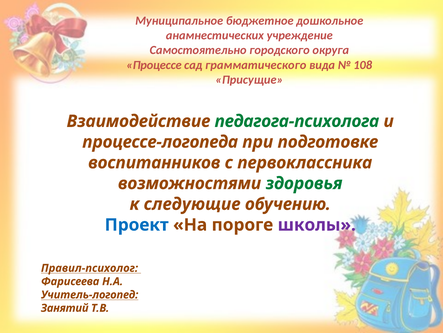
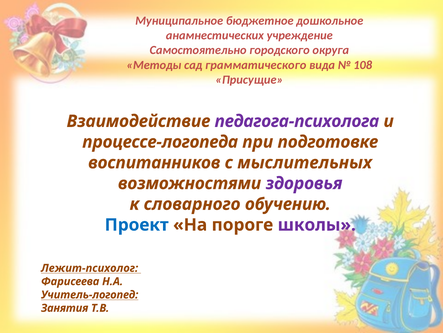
Процессе: Процессе -> Методы
педагога-психолога colour: green -> purple
первоклассника: первоклассника -> мыслительных
здоровья colour: green -> purple
следующие: следующие -> словарного
Правил-психолог: Правил-психолог -> Лежит-психолог
Занятий: Занятий -> Занятия
